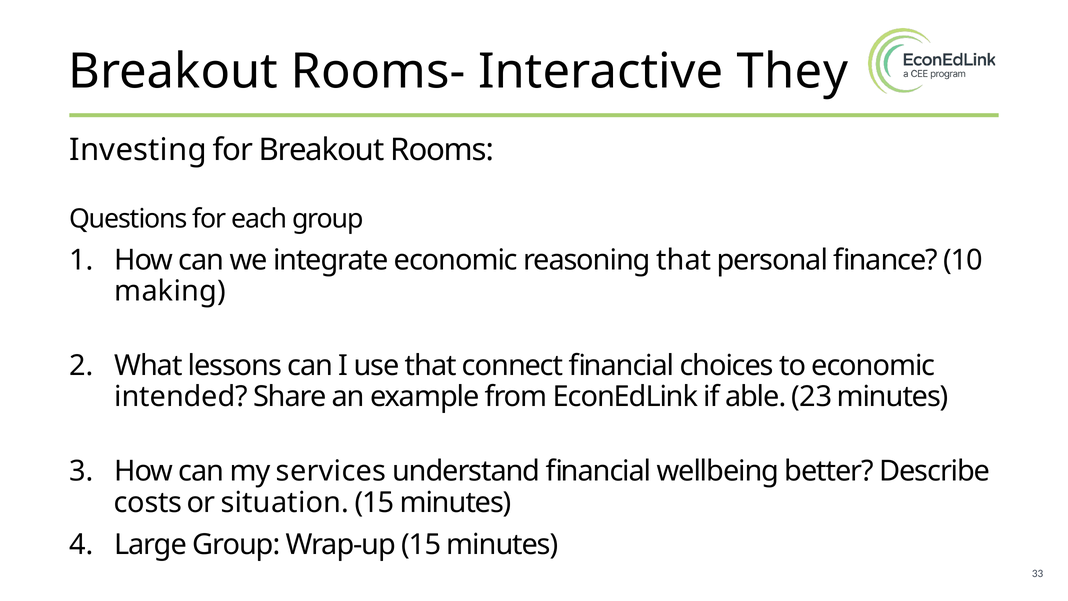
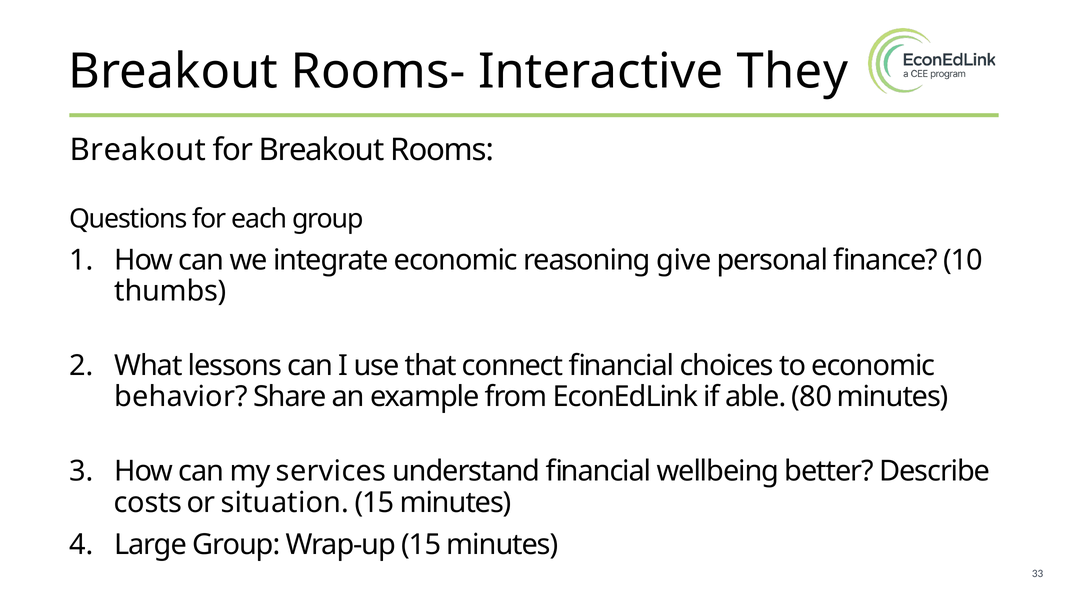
Investing at (138, 150): Investing -> Breakout
reasoning that: that -> give
making: making -> thumbs
intended: intended -> behavior
23: 23 -> 80
